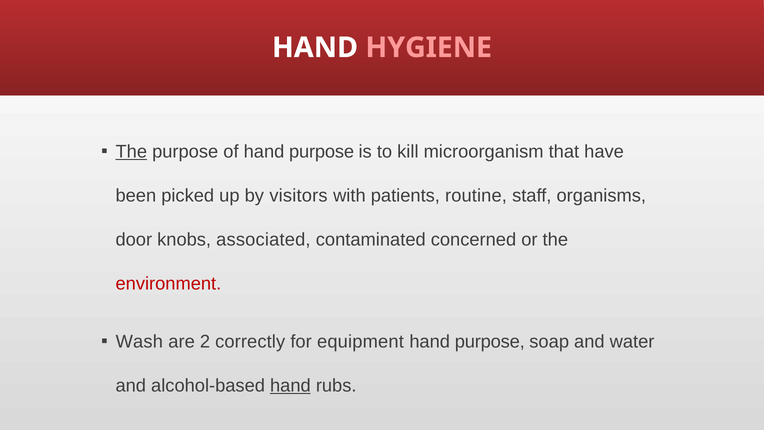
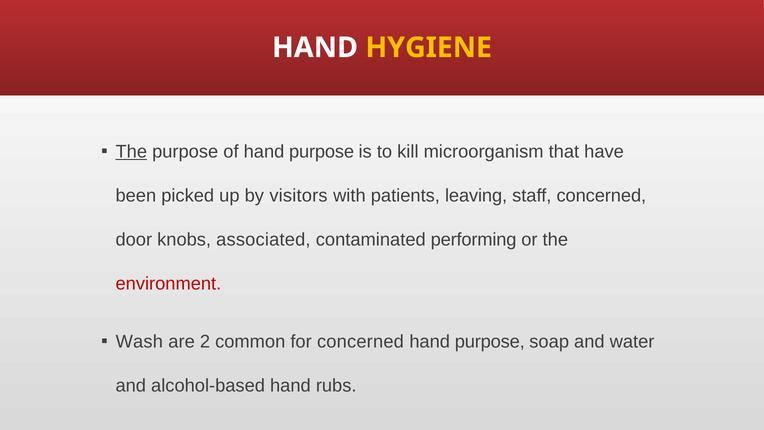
HYGIENE colour: pink -> yellow
routine: routine -> leaving
staff organisms: organisms -> concerned
concerned: concerned -> performing
correctly: correctly -> common
for equipment: equipment -> concerned
hand at (290, 385) underline: present -> none
